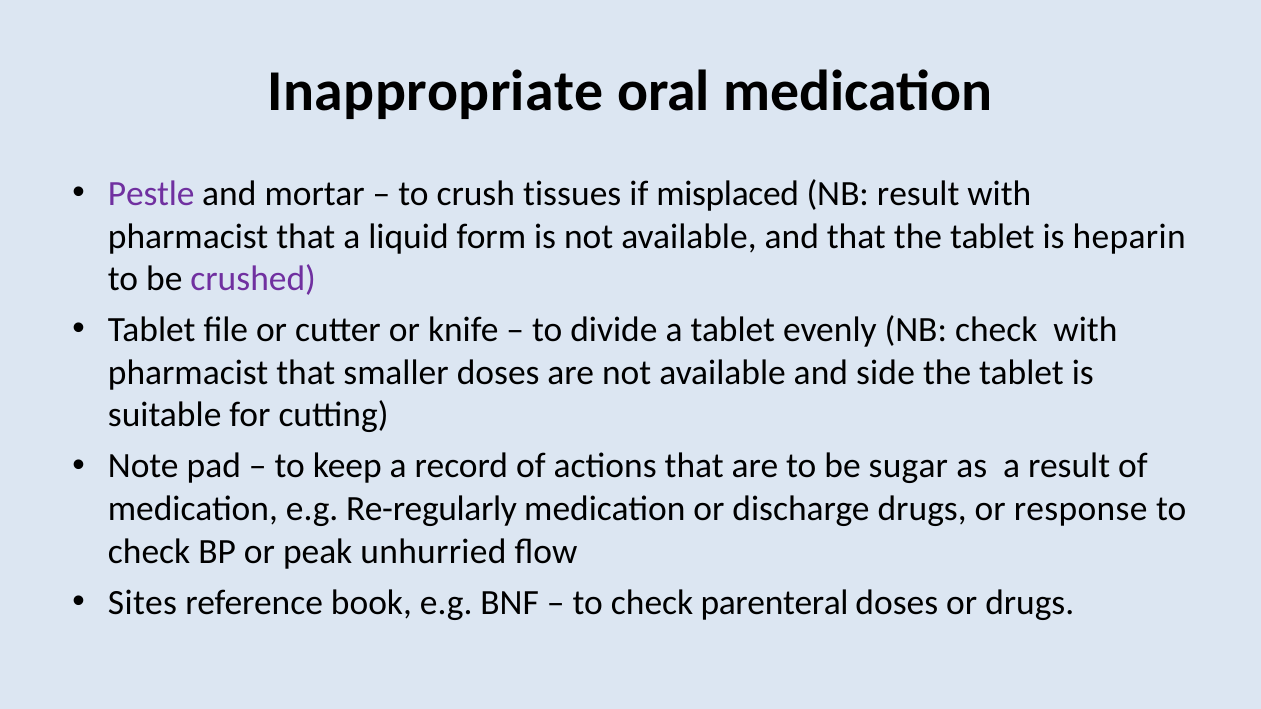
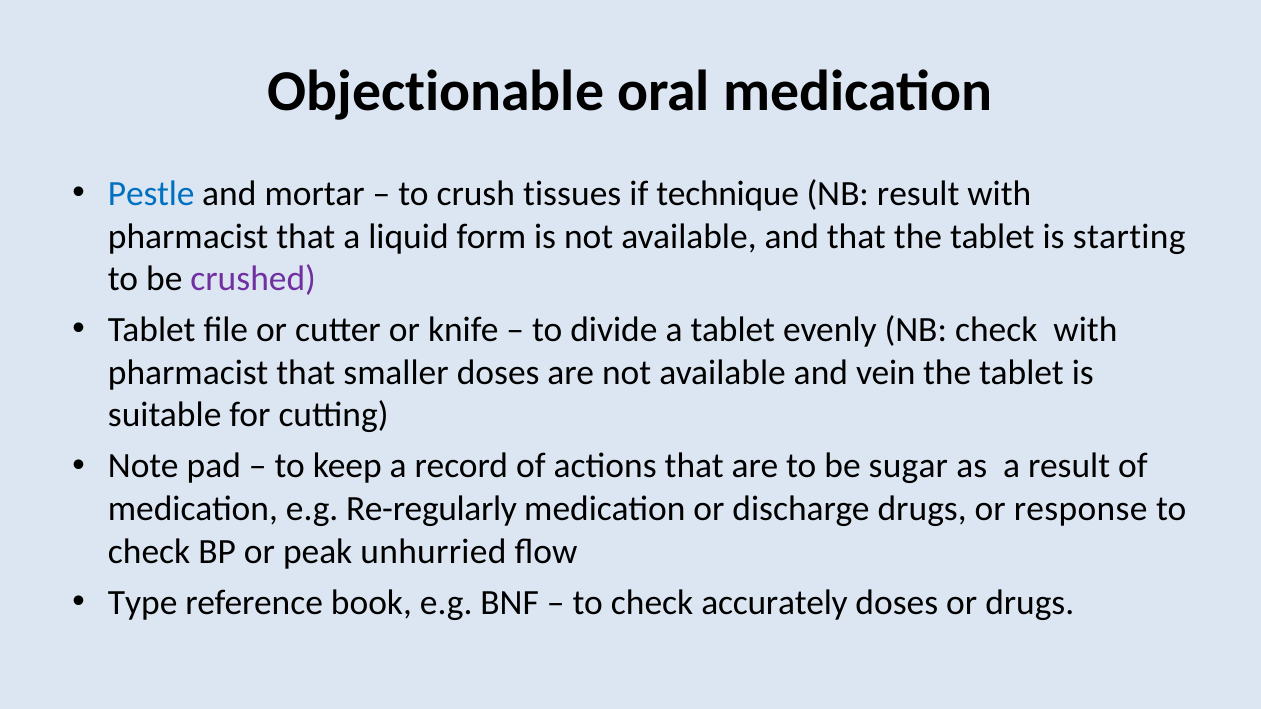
Inappropriate: Inappropriate -> Objectionable
Pestle colour: purple -> blue
misplaced: misplaced -> technique
heparin: heparin -> starting
side: side -> vein
Sites: Sites -> Type
parenteral: parenteral -> accurately
